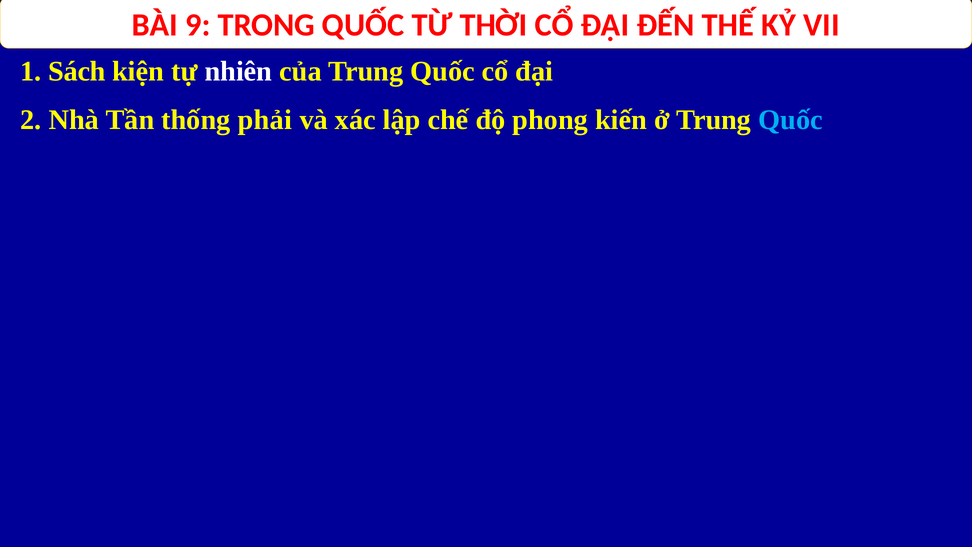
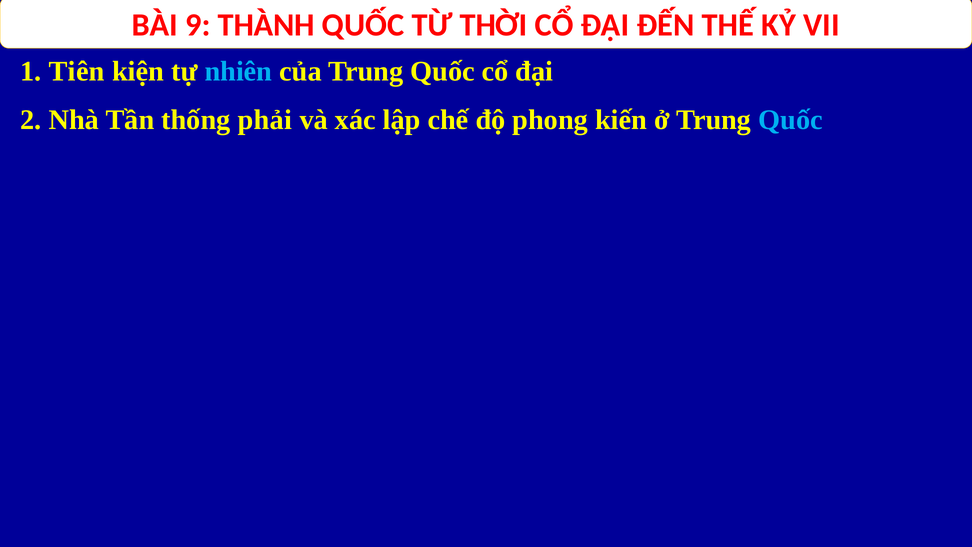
TRONG: TRONG -> THÀNH
Sách: Sách -> Tiên
nhiên colour: white -> light blue
